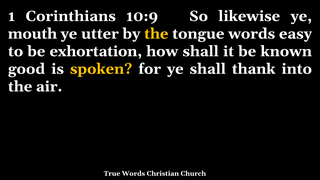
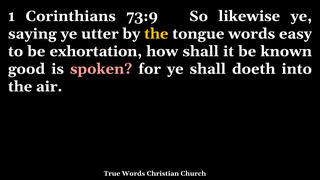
10:9: 10:9 -> 73:9
mouth: mouth -> saying
spoken colour: yellow -> pink
thank: thank -> doeth
